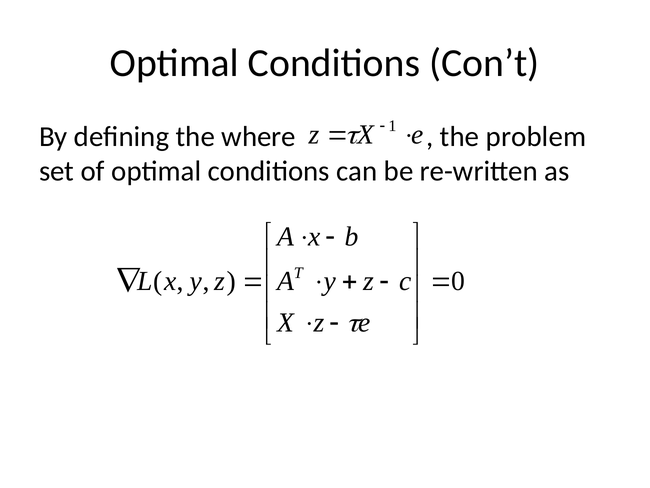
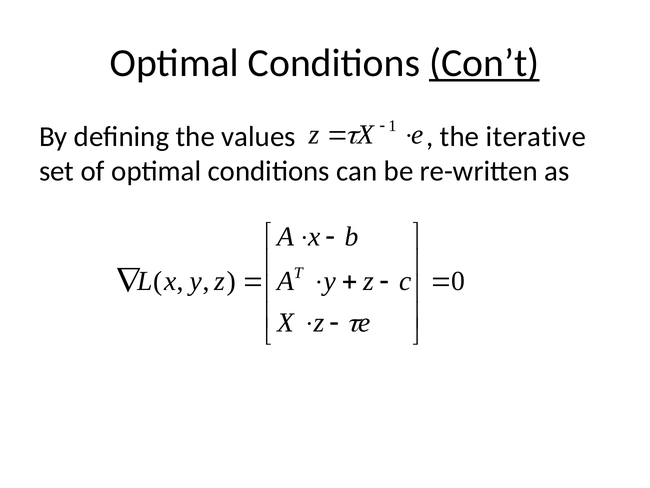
Con’t underline: none -> present
where: where -> values
problem: problem -> iterative
